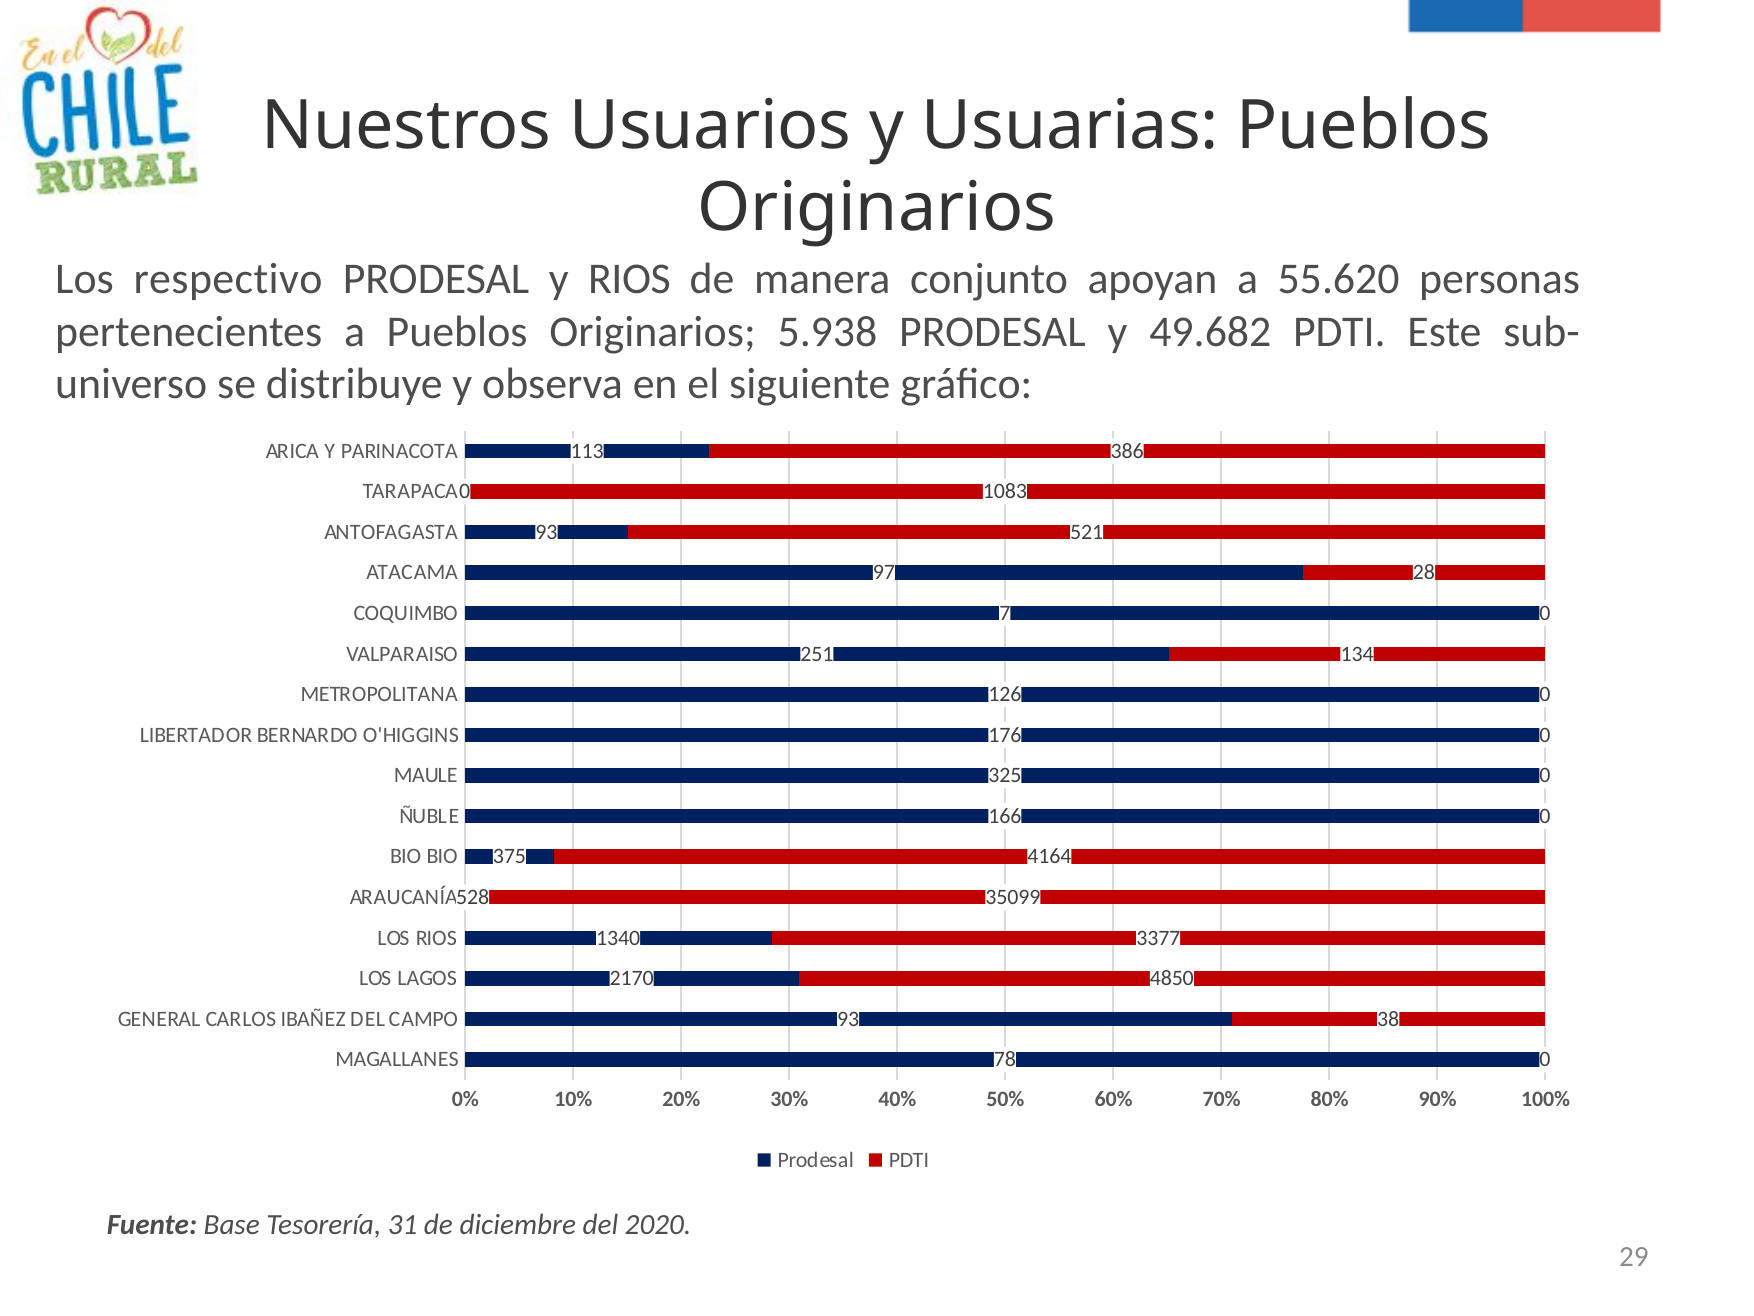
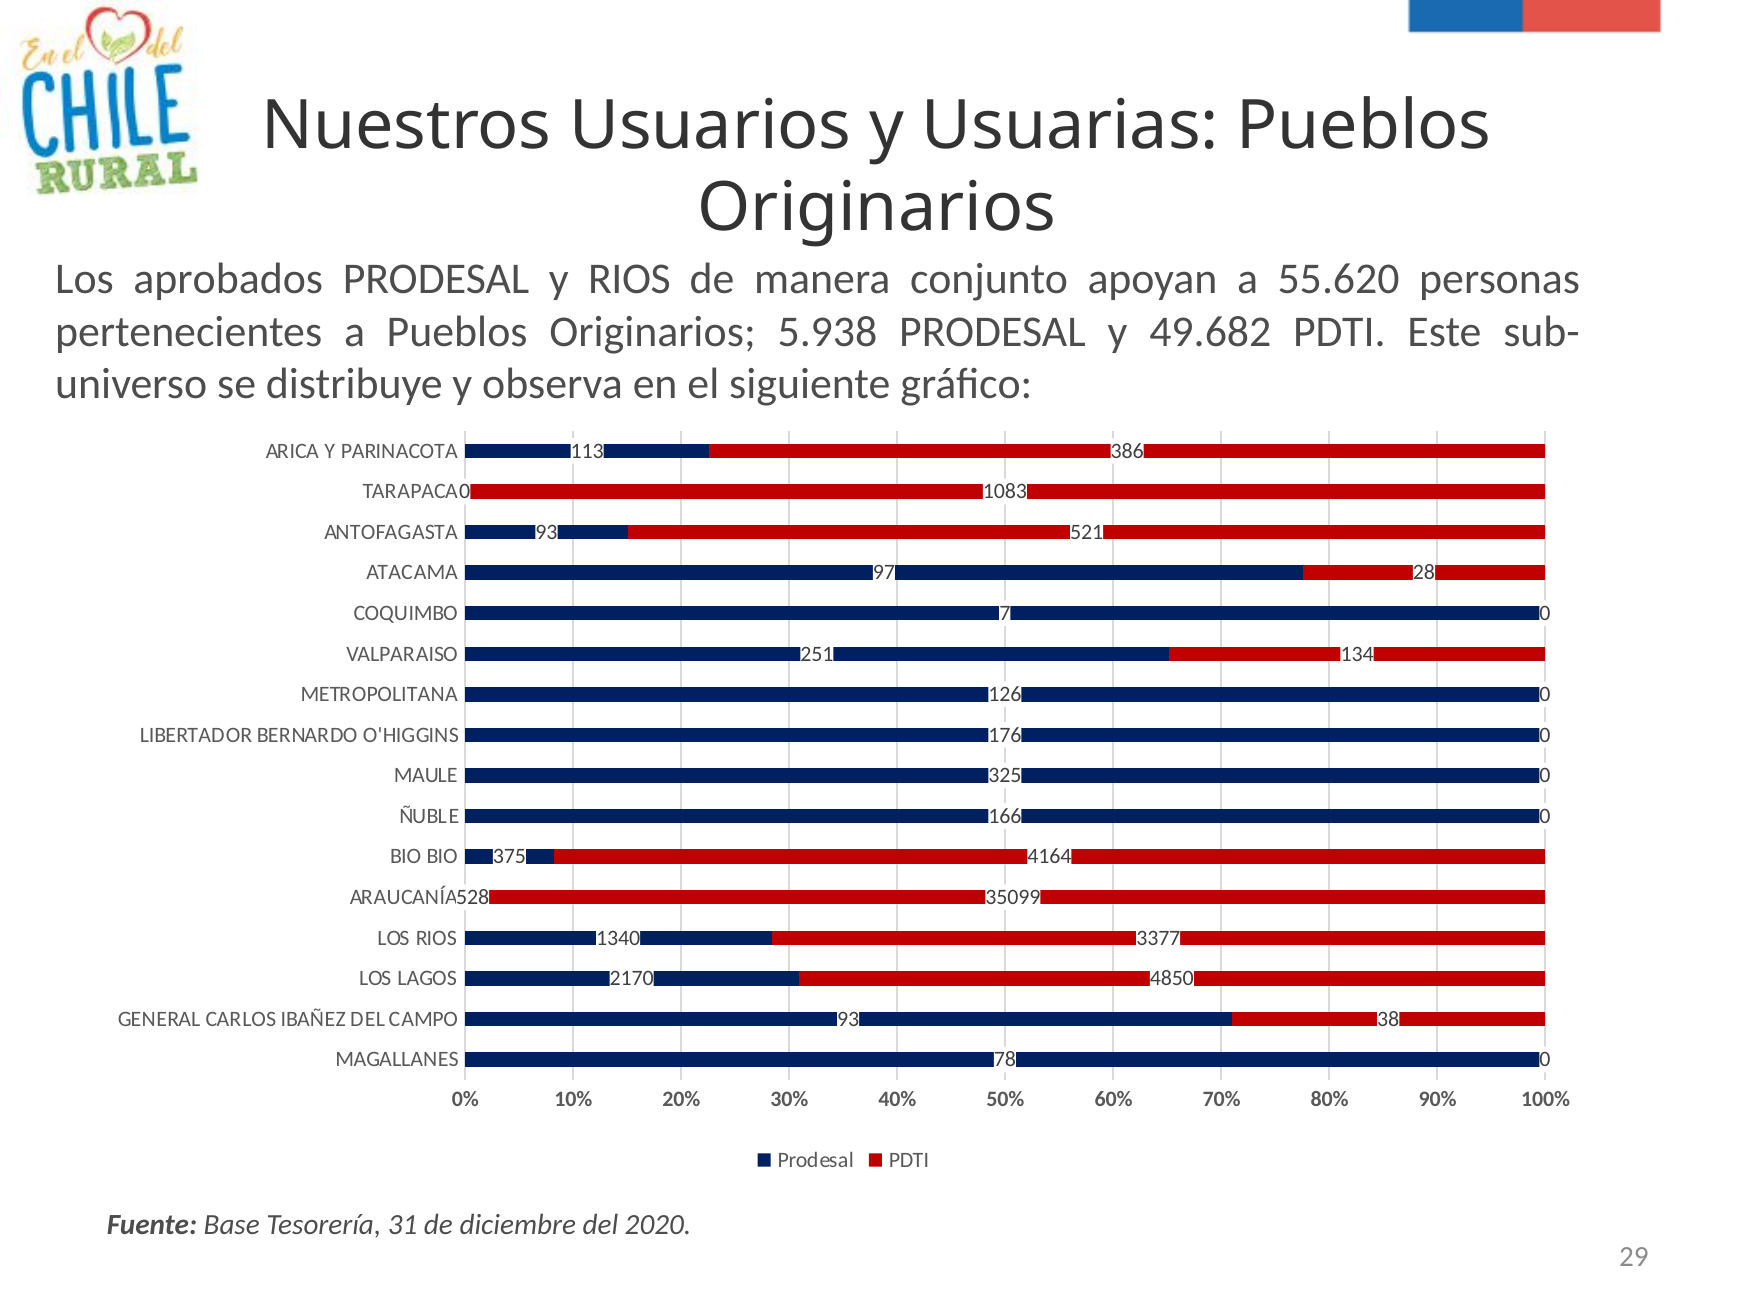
respectivo: respectivo -> aprobados
